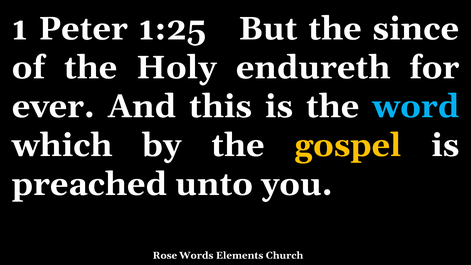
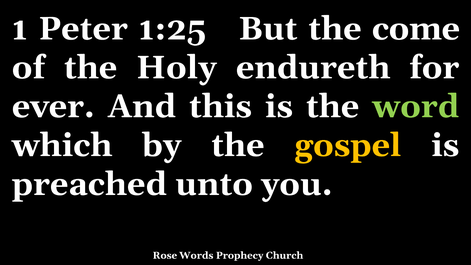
since: since -> come
word colour: light blue -> light green
Elements: Elements -> Prophecy
